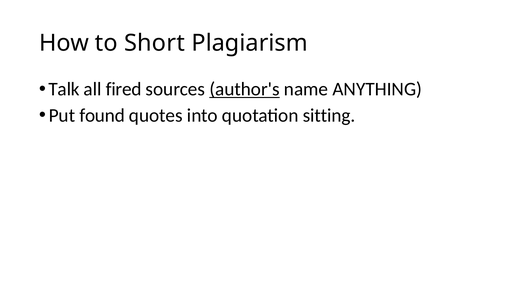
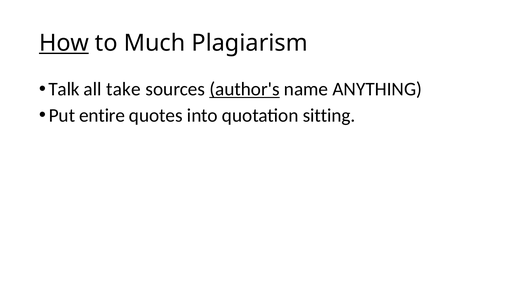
How underline: none -> present
Short: Short -> Much
fired: fired -> take
found: found -> entire
